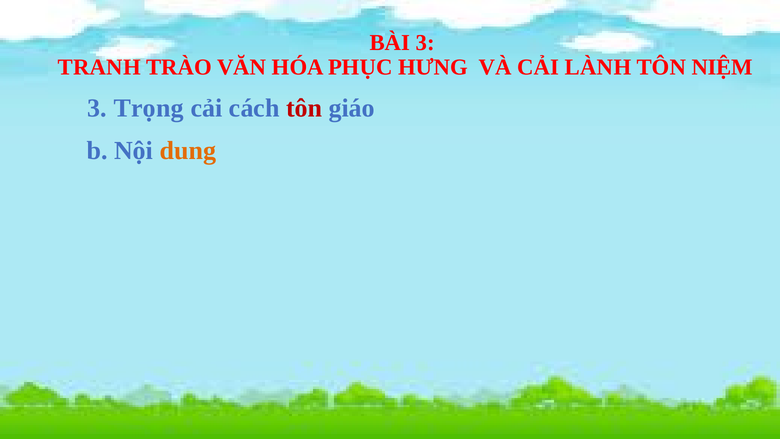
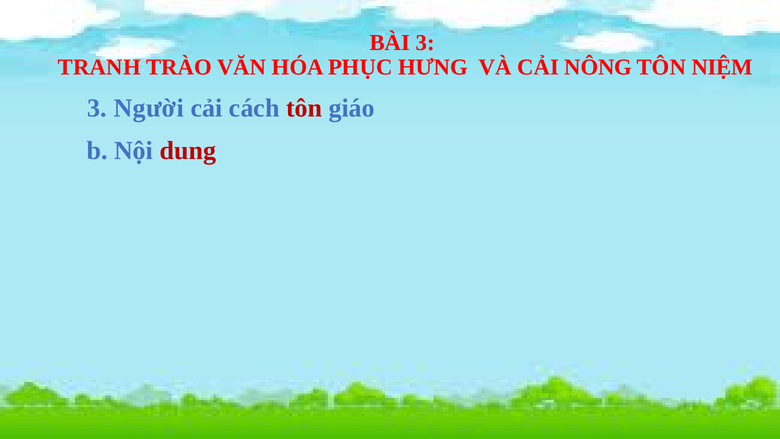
LÀNH: LÀNH -> NÔNG
Trọng: Trọng -> Người
dung colour: orange -> red
